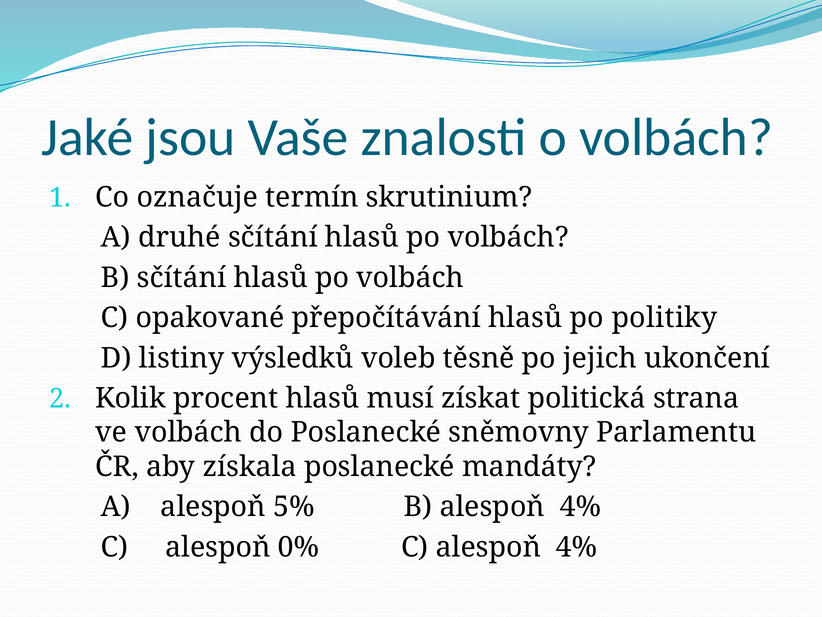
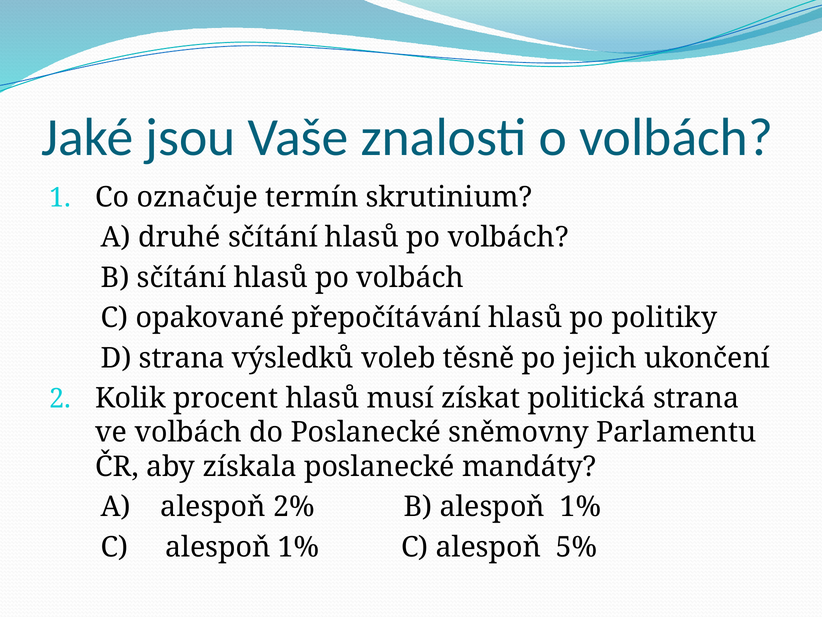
D listiny: listiny -> strana
5%: 5% -> 2%
B alespoň 4%: 4% -> 1%
C alespoň 0%: 0% -> 1%
C alespoň 4%: 4% -> 5%
